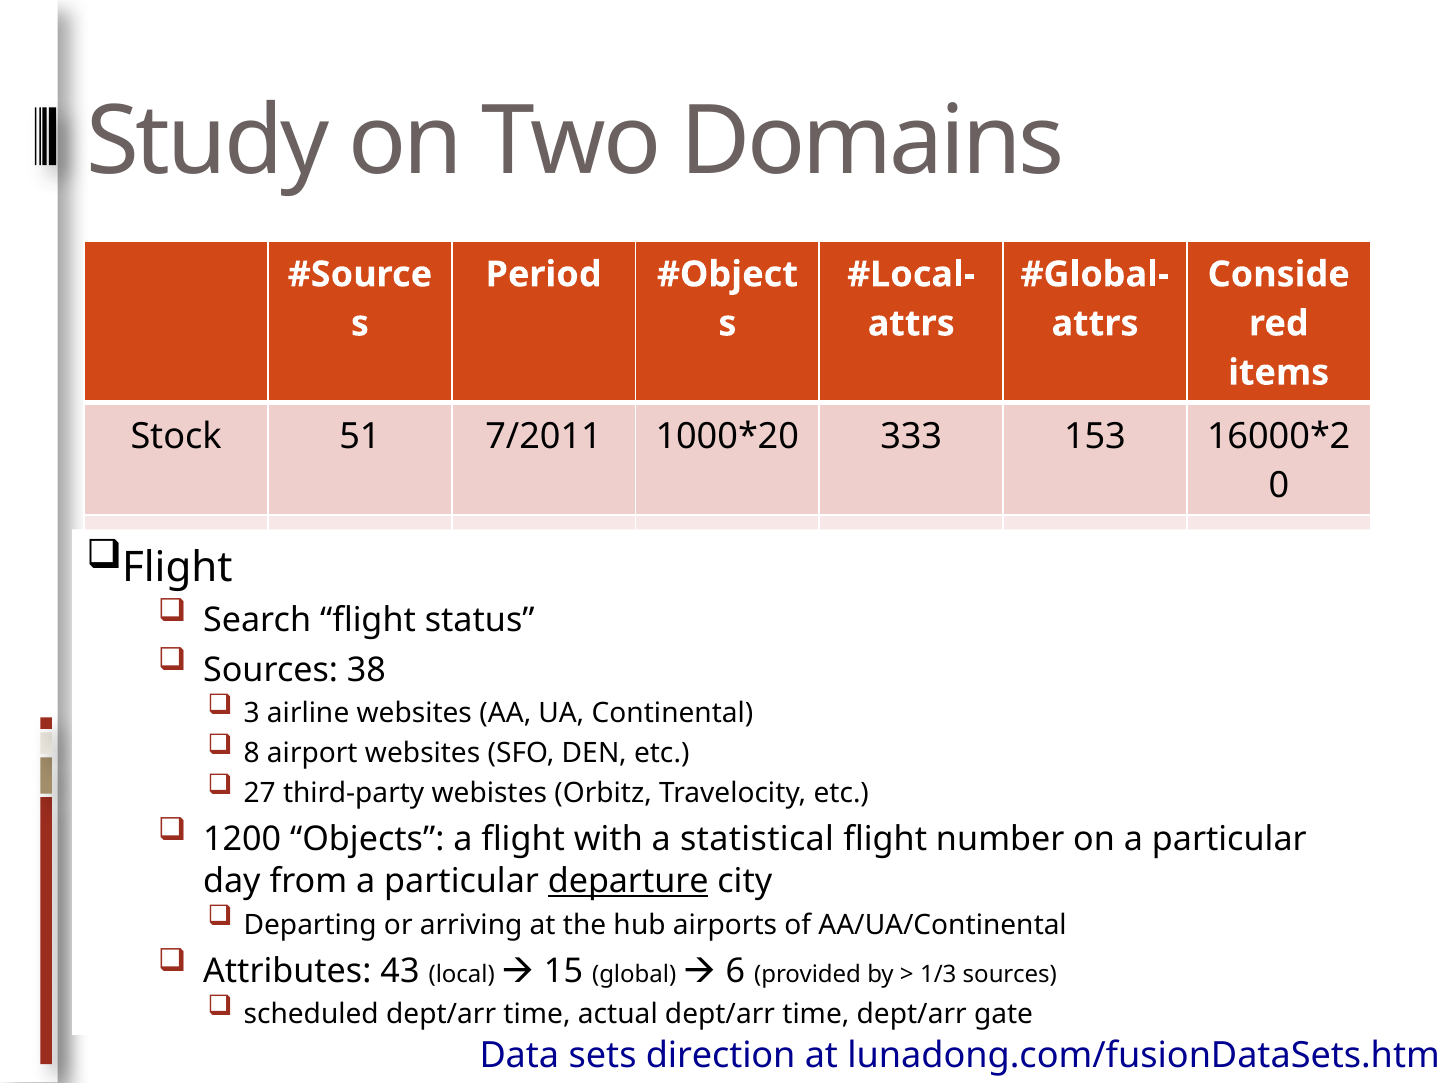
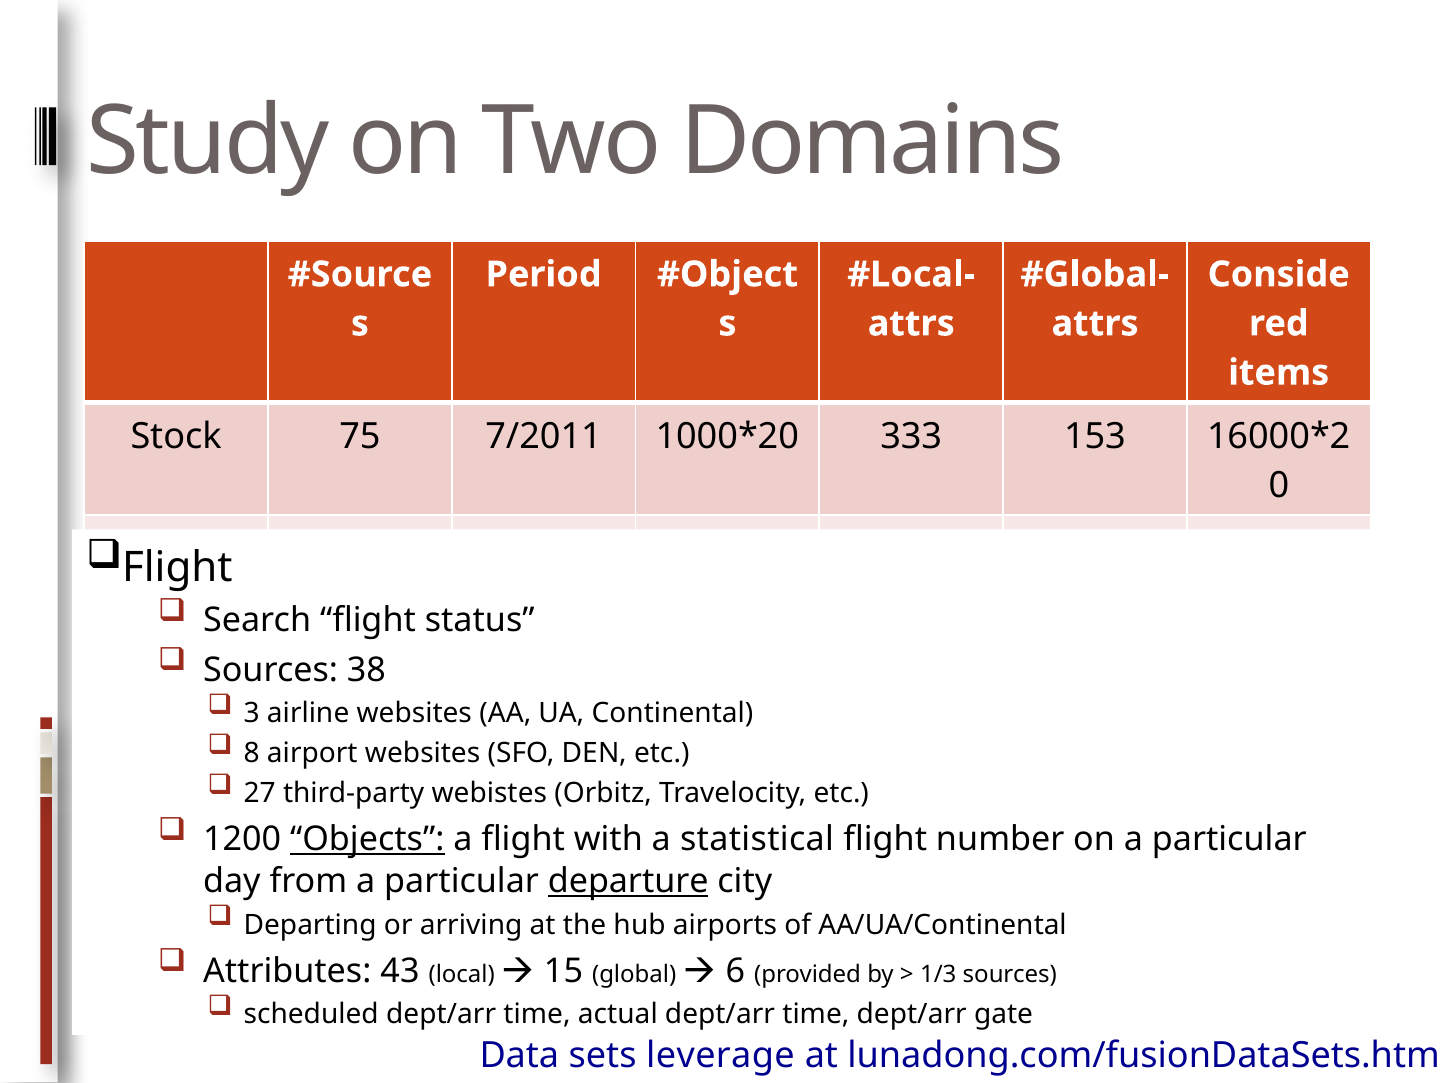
51: 51 -> 75
Objects underline: none -> present
direction: direction -> leverage
